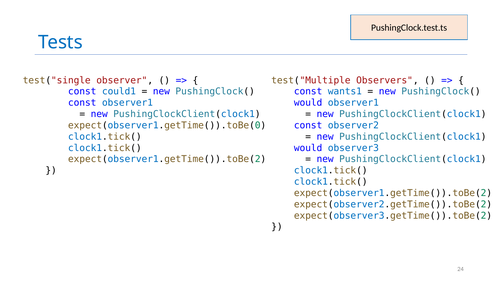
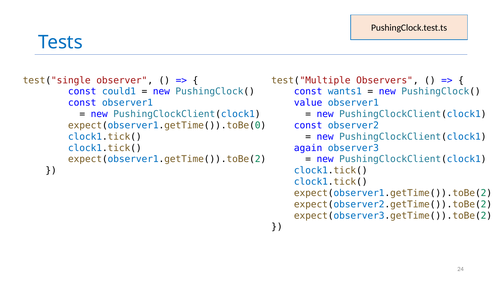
would at (308, 103): would -> value
would at (308, 148): would -> again
